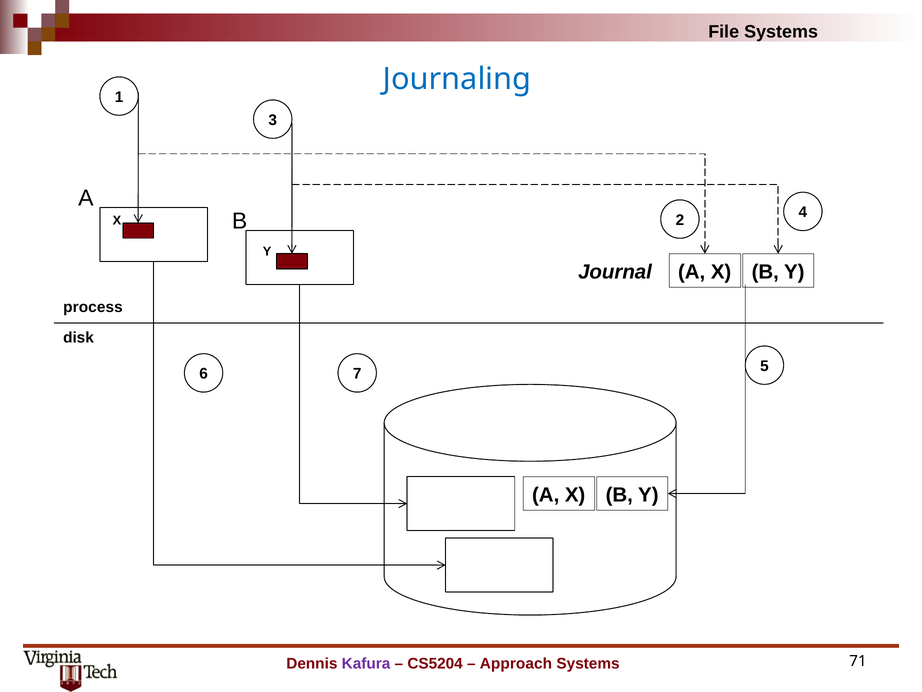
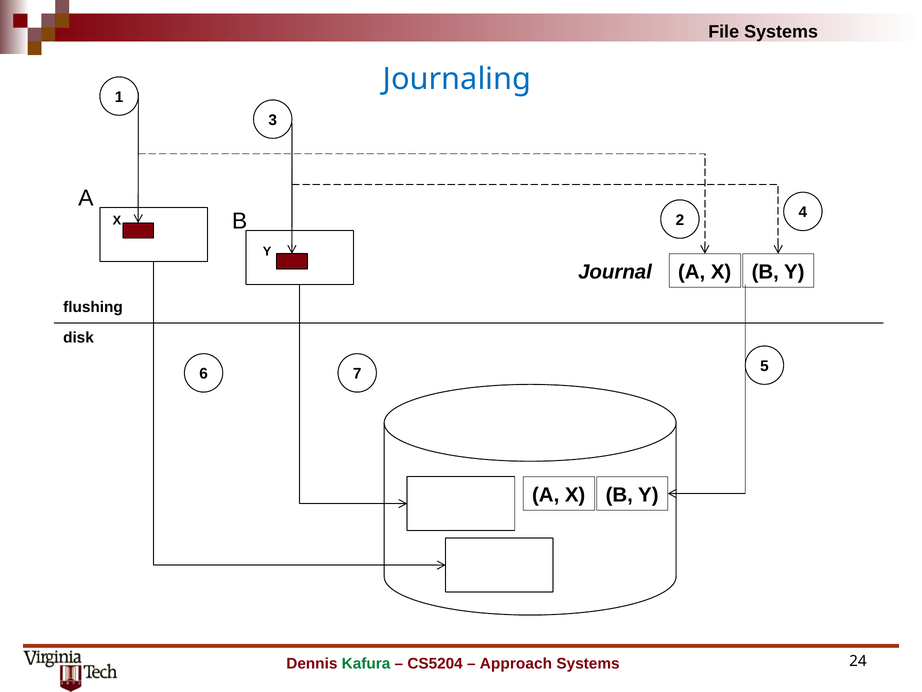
process: process -> flushing
Kafura colour: purple -> green
71: 71 -> 24
